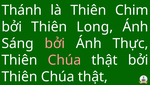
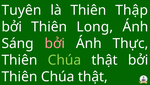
Thánh: Thánh -> Tuyên
Chim: Chim -> Thập
Chúa at (64, 60) colour: pink -> light green
